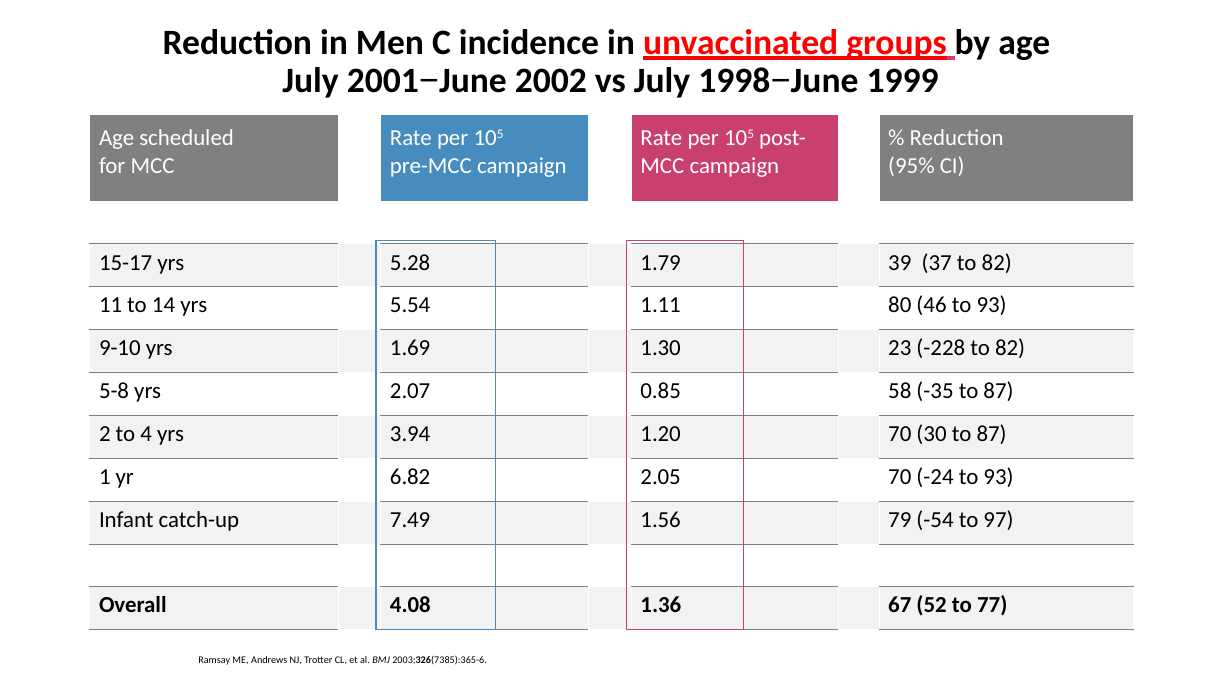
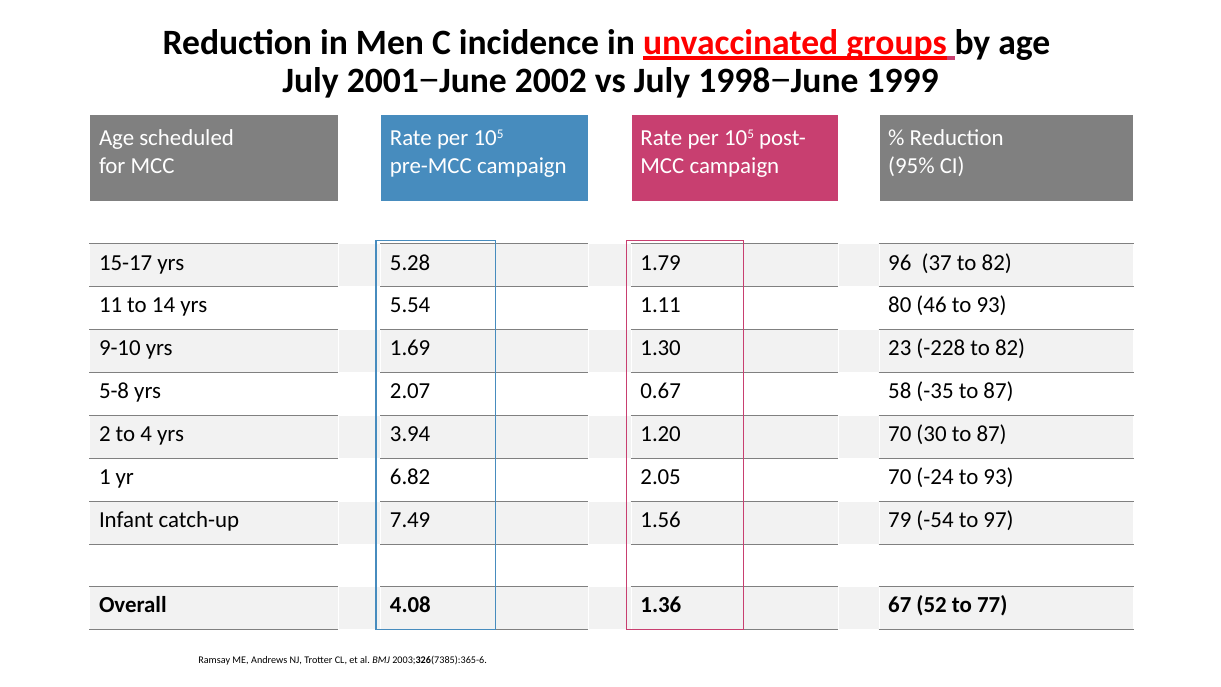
39: 39 -> 96
0.85: 0.85 -> 0.67
